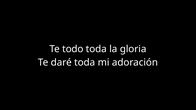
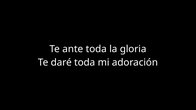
todo: todo -> ante
